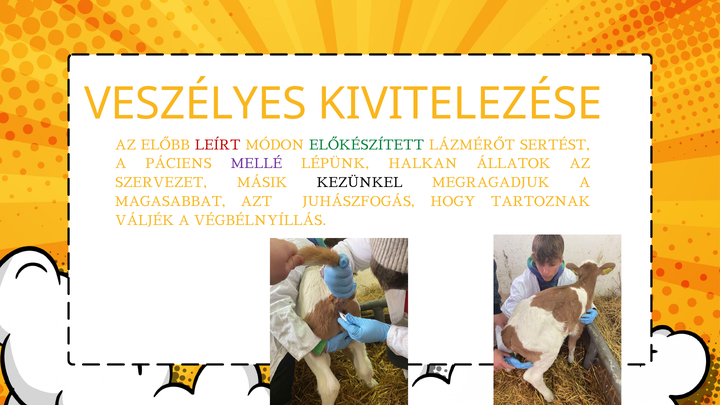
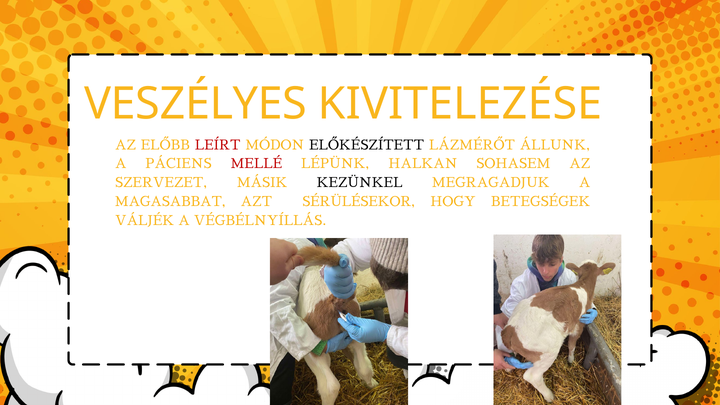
ELŐKÉSZÍTETT colour: green -> black
SERTÉST: SERTÉST -> ÁLLUNK
MELLÉ colour: purple -> red
ÁLLATOK: ÁLLATOK -> SOHASEM
JUHÁSZFOGÁS: JUHÁSZFOGÁS -> SÉRÜLÉSEKOR
TARTOZNAK: TARTOZNAK -> BETEGSÉGEK
